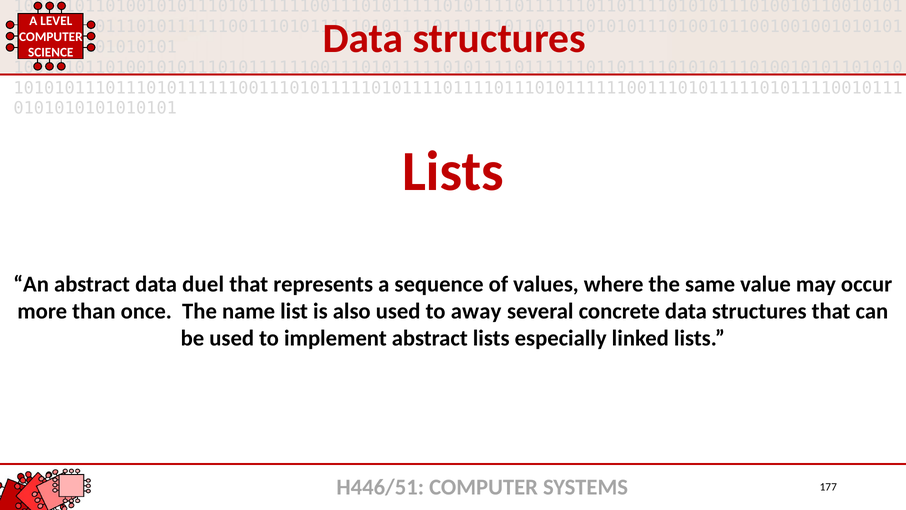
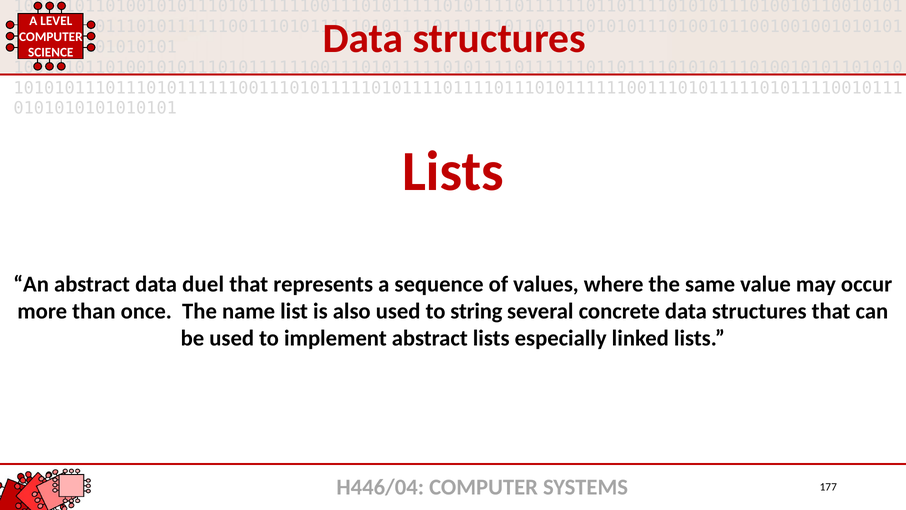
away: away -> string
H446/51: H446/51 -> H446/04
